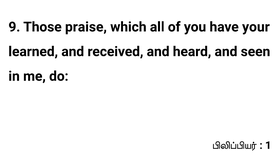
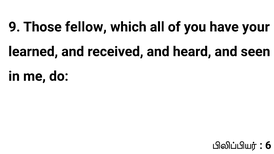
praise: praise -> fellow
1: 1 -> 6
